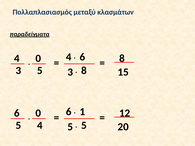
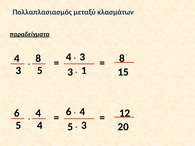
6 at (82, 57): 6 -> 3
0 at (38, 58): 0 -> 8
3 8: 8 -> 1
1 at (82, 112): 1 -> 4
0 at (38, 113): 0 -> 4
5 5: 5 -> 3
